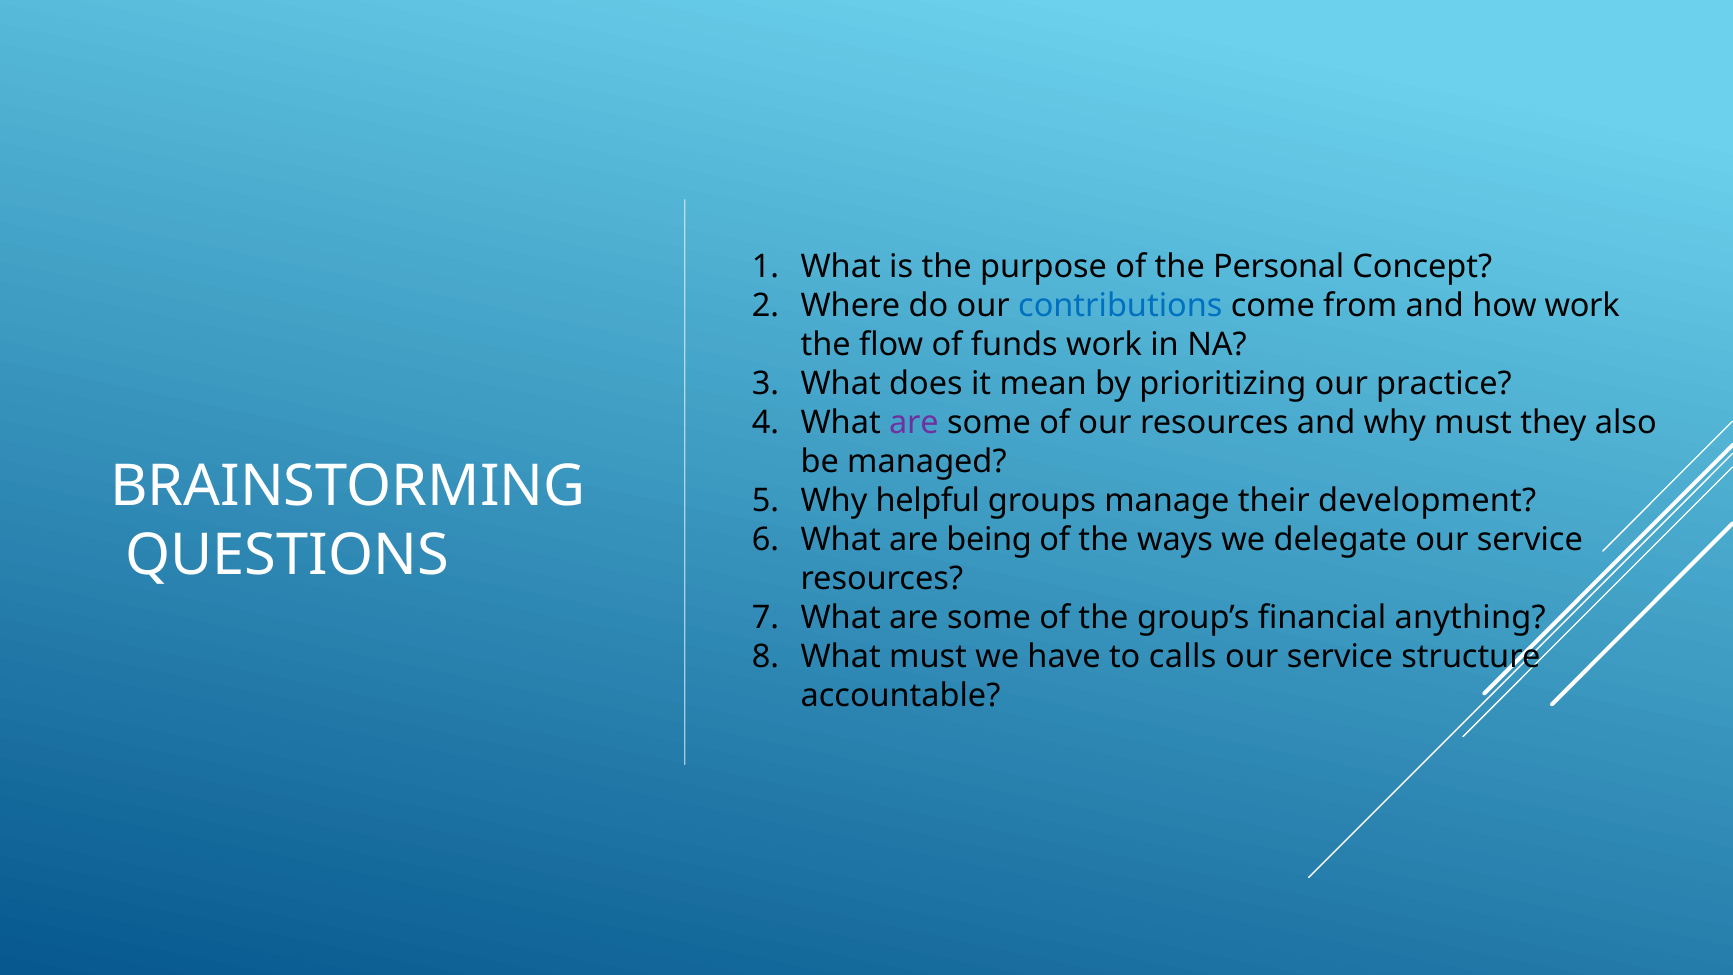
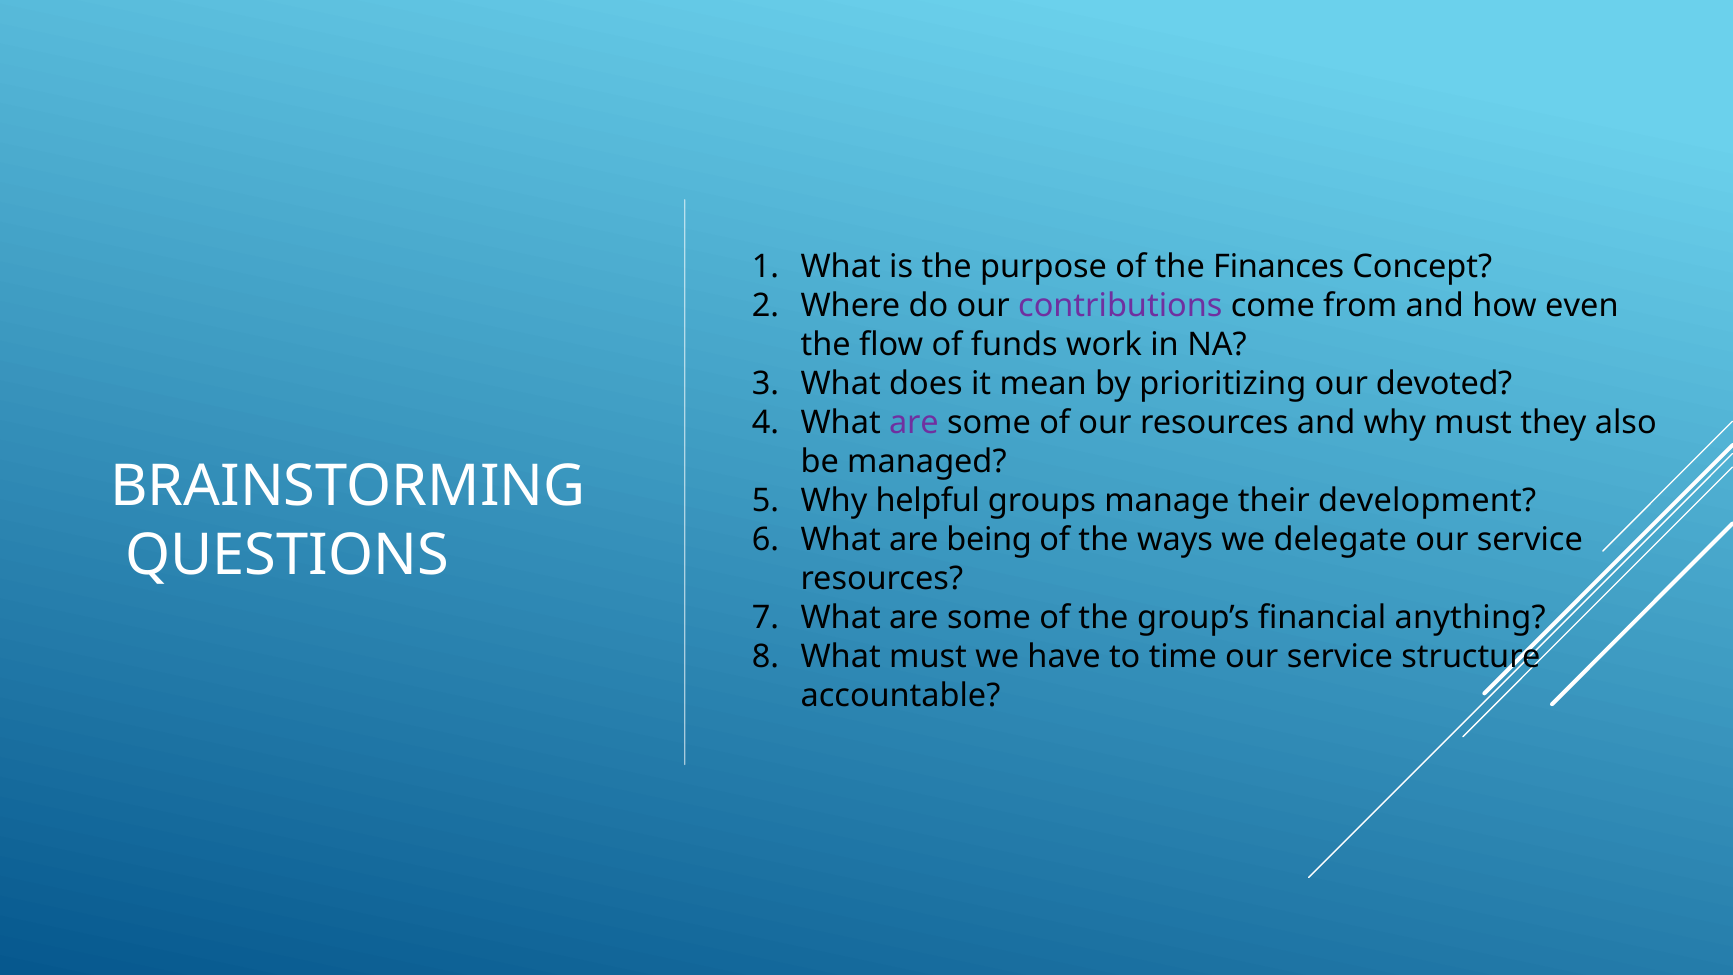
Personal: Personal -> Finances
contributions colour: blue -> purple
how work: work -> even
practice: practice -> devoted
calls: calls -> time
